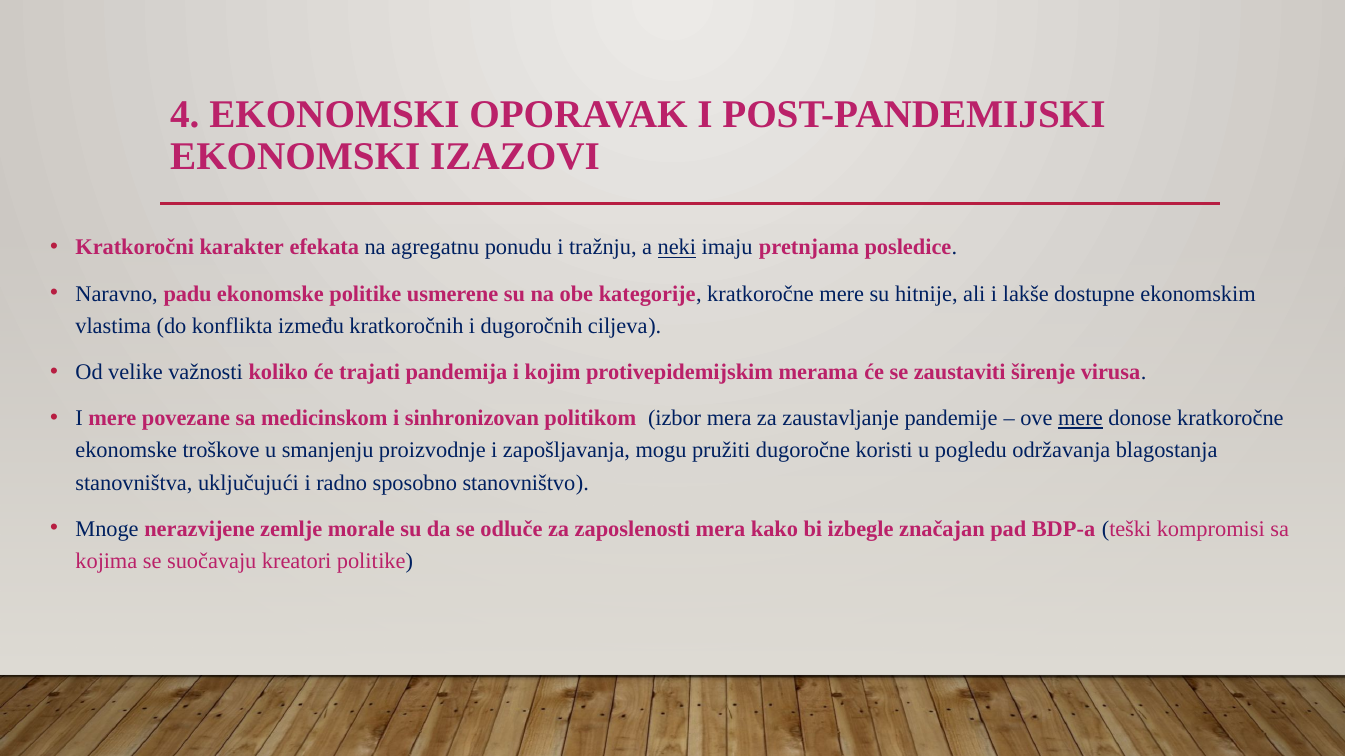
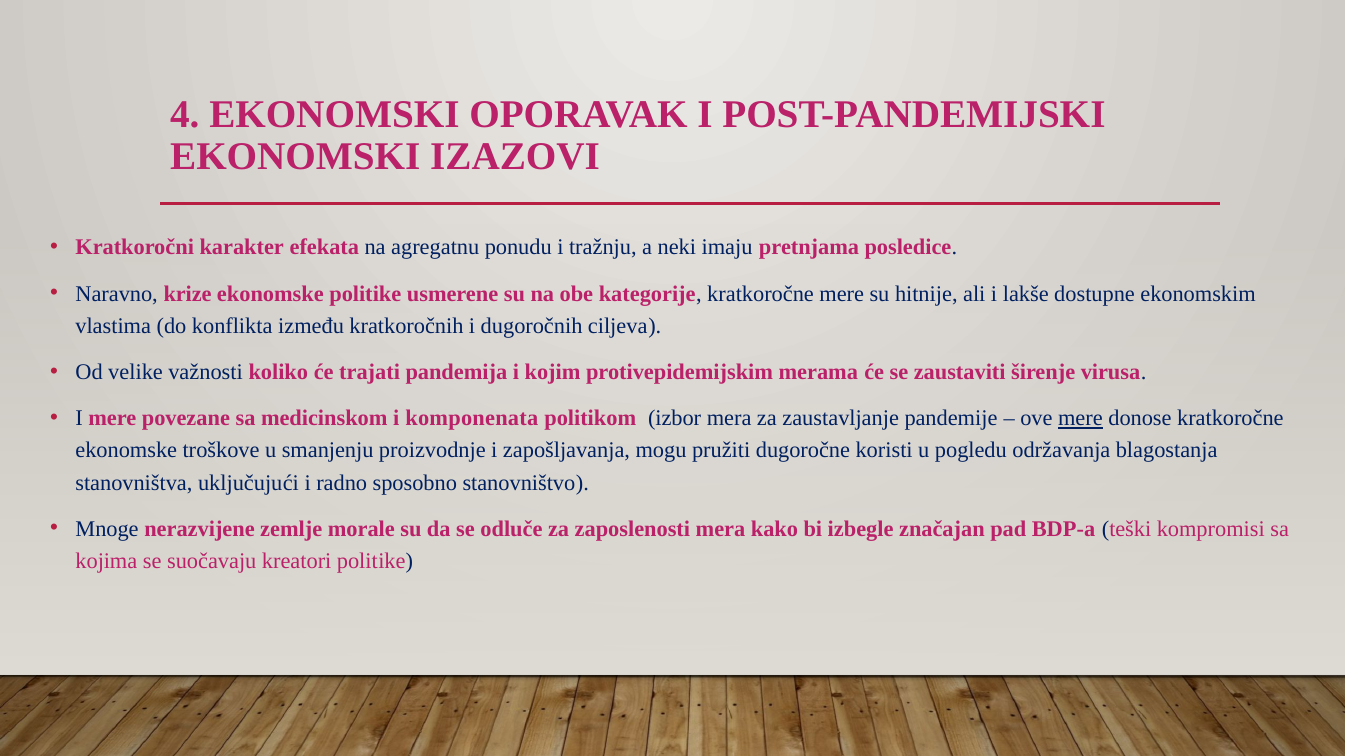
neki underline: present -> none
padu: padu -> krize
sinhronizovan: sinhronizovan -> komponenata
